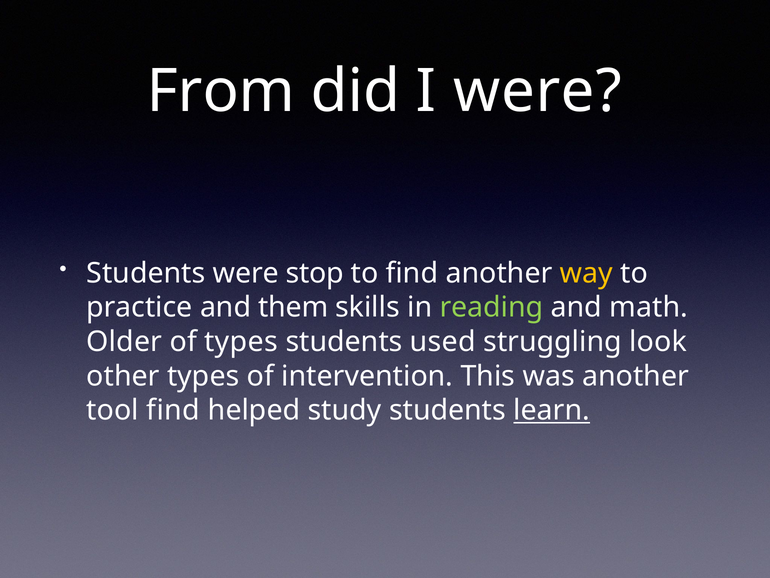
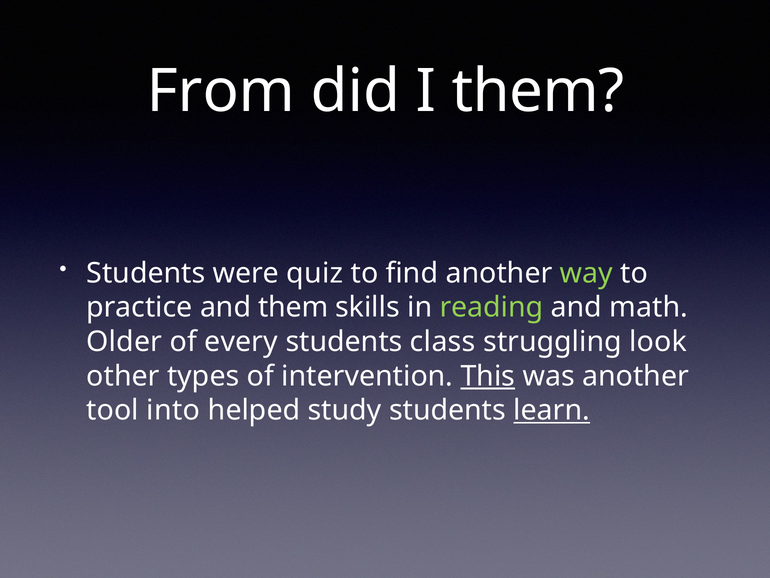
I were: were -> them
stop: stop -> quiz
way colour: yellow -> light green
of types: types -> every
used: used -> class
This underline: none -> present
tool find: find -> into
